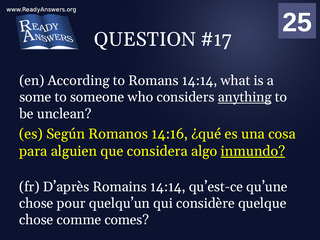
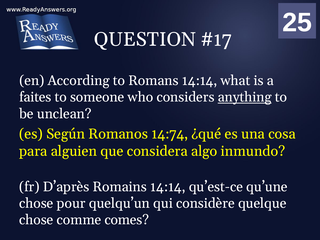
some: some -> faites
14:16: 14:16 -> 14:74
inmundo underline: present -> none
